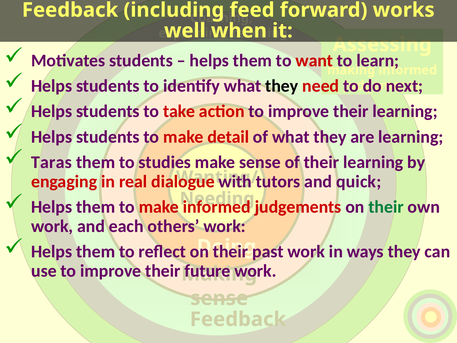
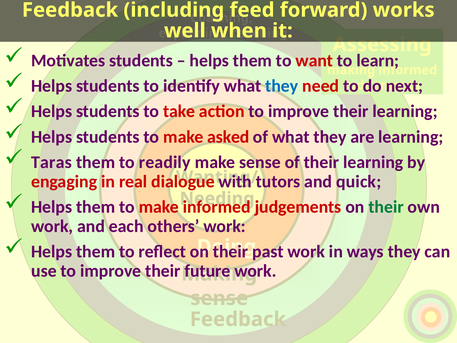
they at (282, 86) colour: black -> blue
detail: detail -> asked
studies: studies -> readily
